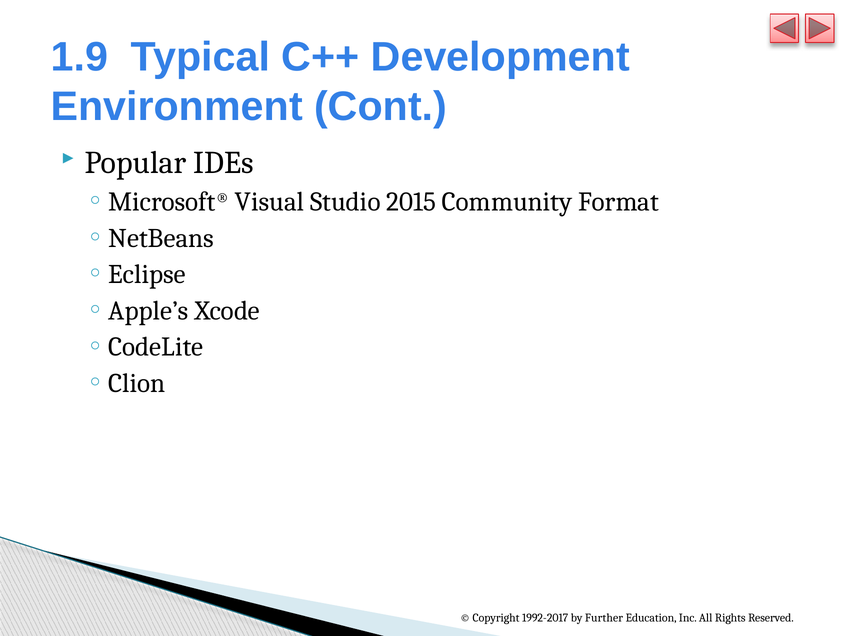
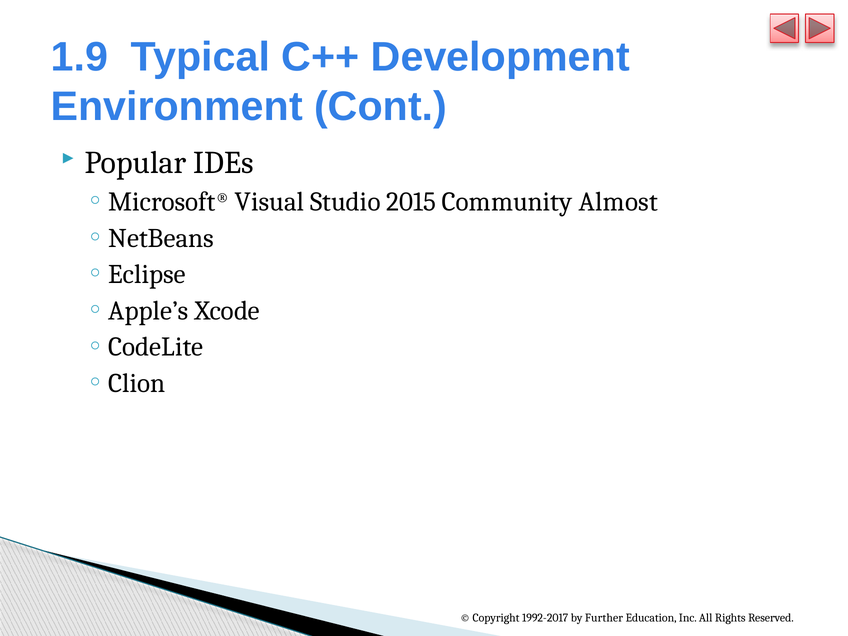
Format: Format -> Almost
